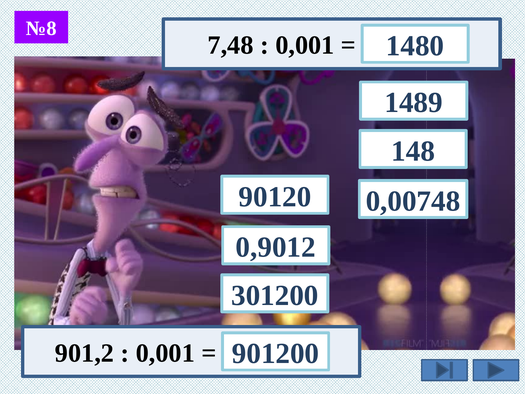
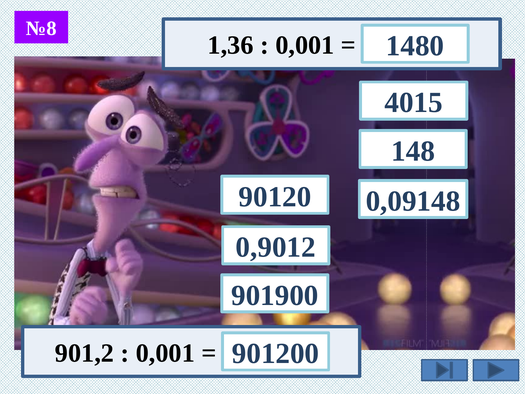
7,48: 7,48 -> 1,36
1489: 1489 -> 4015
0,00748: 0,00748 -> 0,09148
301200: 301200 -> 901900
